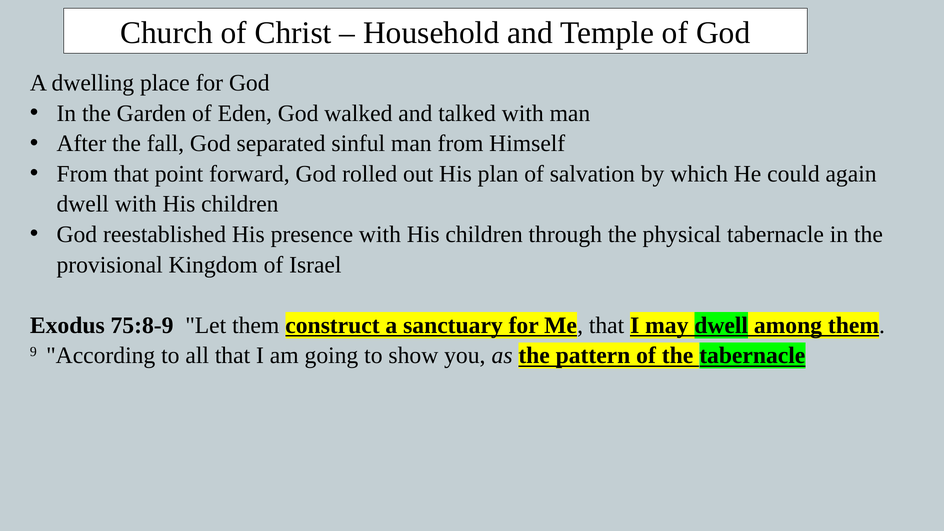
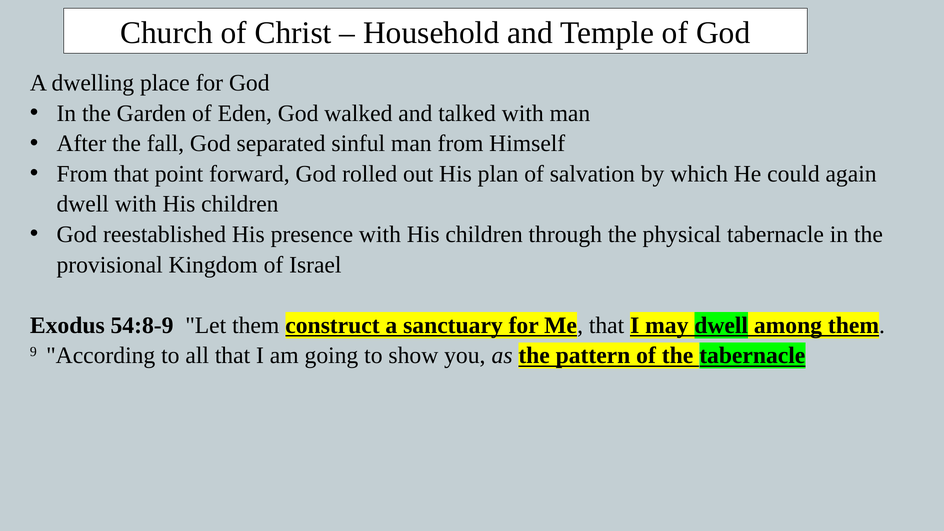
75:8-9: 75:8-9 -> 54:8-9
